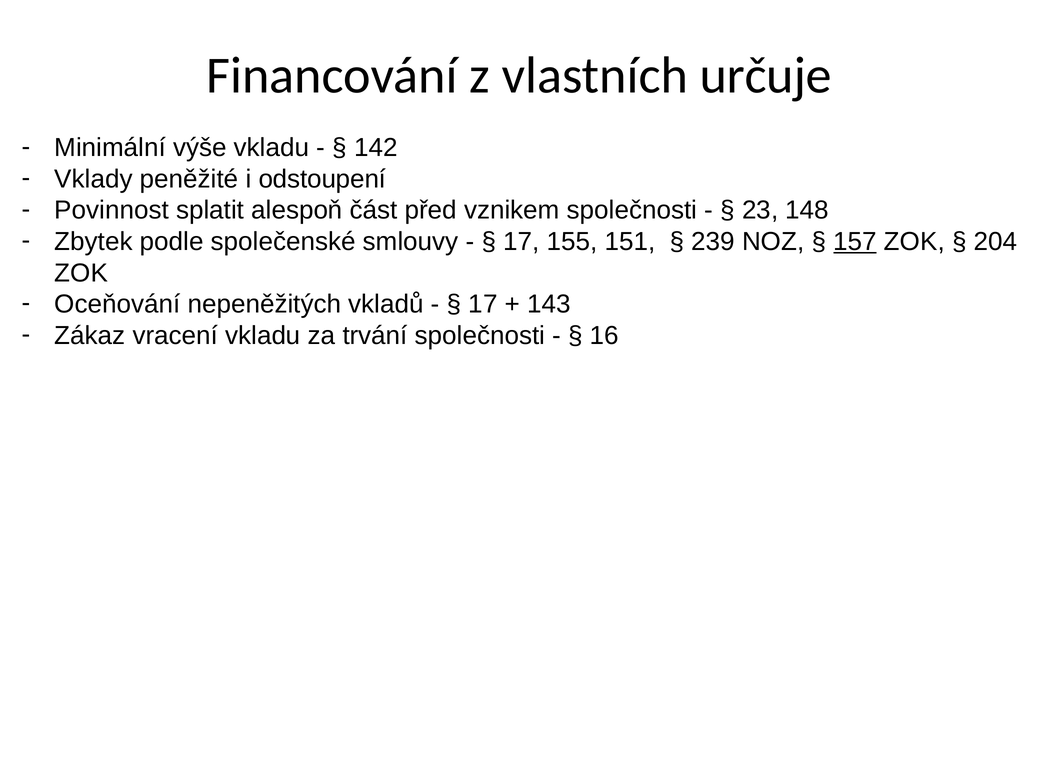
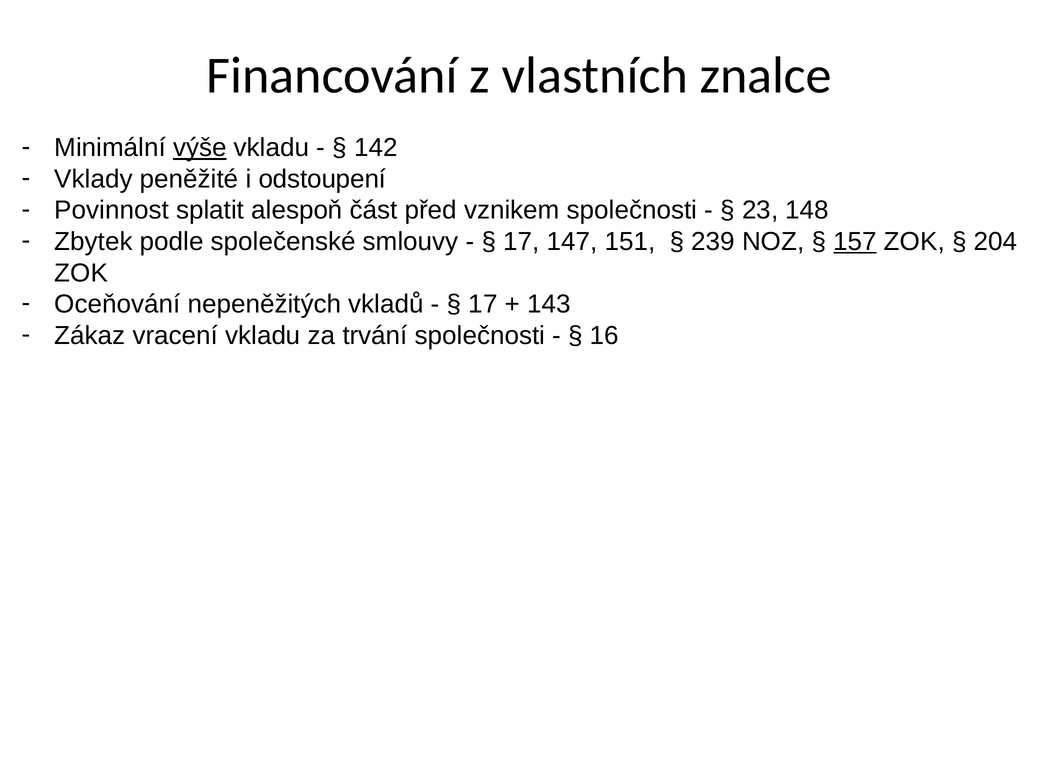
určuje: určuje -> znalce
výše underline: none -> present
155: 155 -> 147
